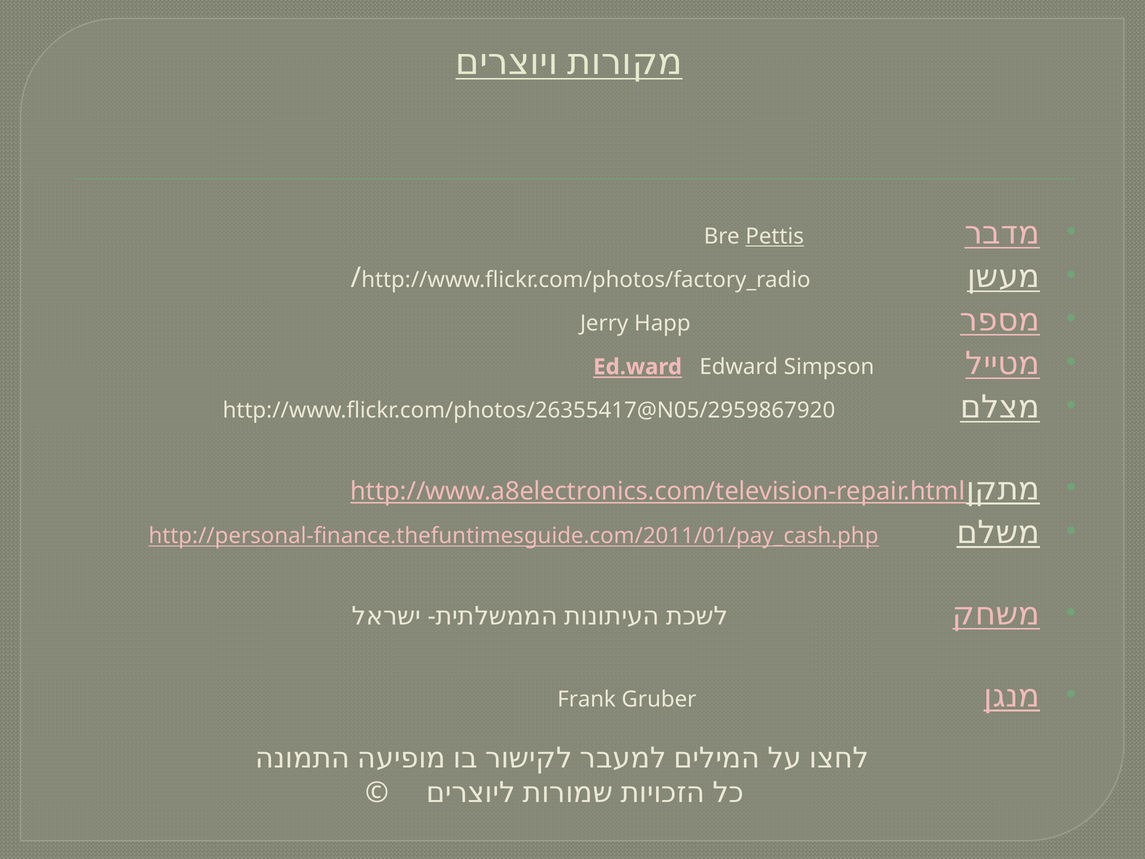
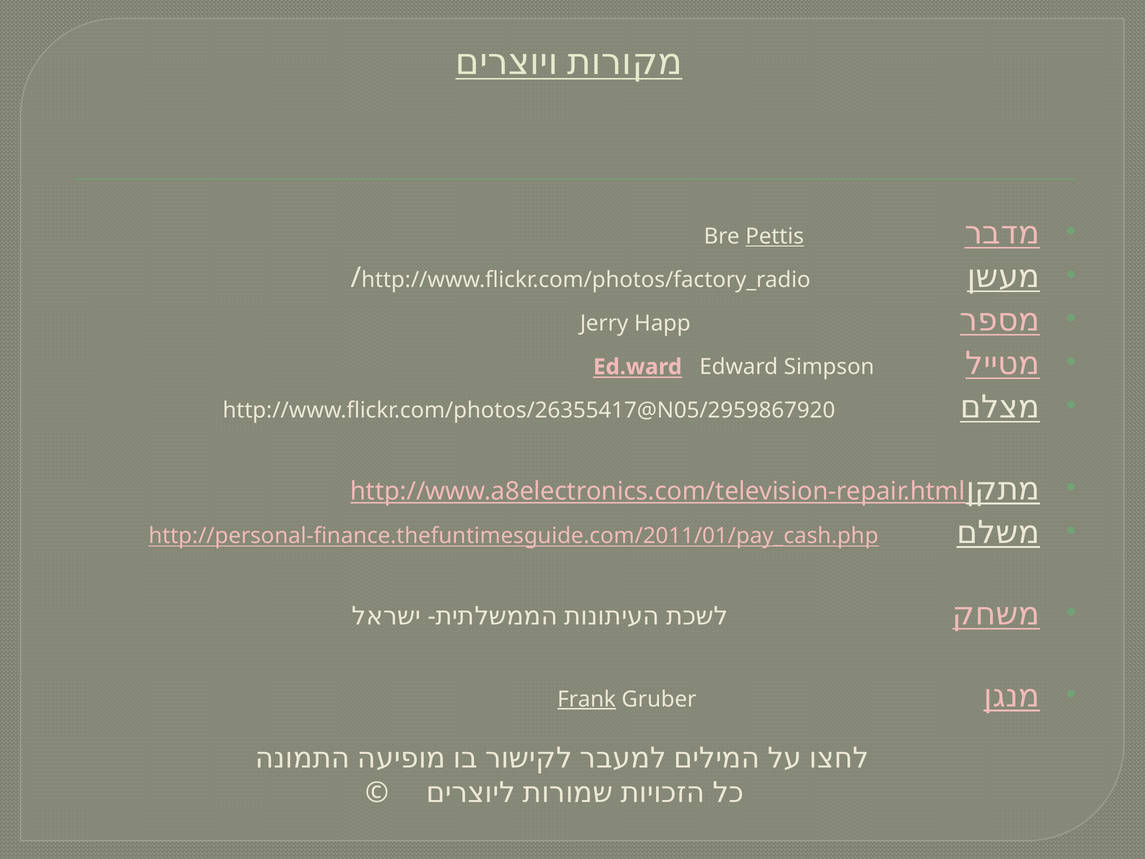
Frank underline: none -> present
